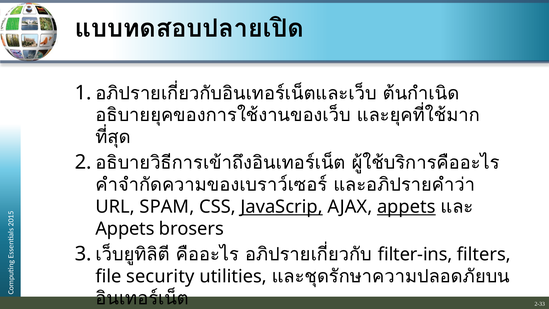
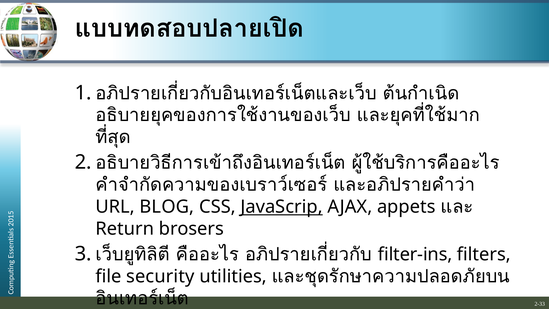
SPAM: SPAM -> BLOG
appets at (406, 207) underline: present -> none
Appets at (125, 229): Appets -> Return
